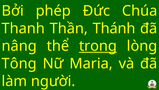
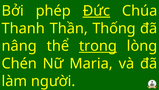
Đức underline: none -> present
Thánh: Thánh -> Thống
Tông: Tông -> Chén
